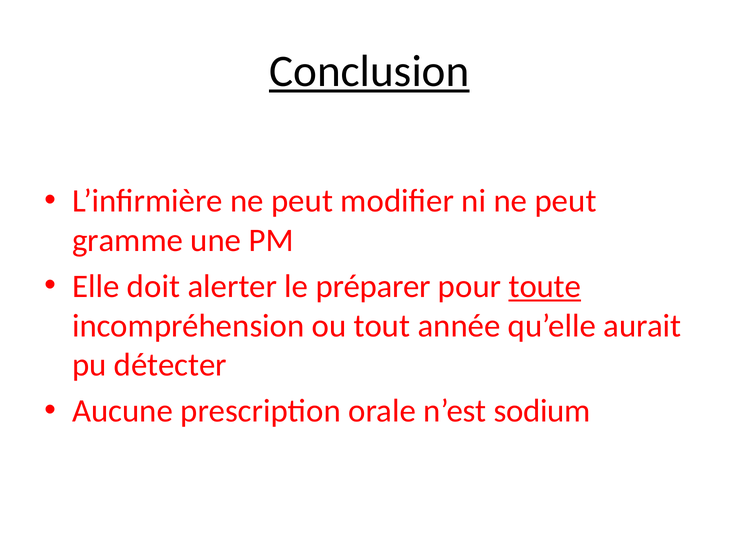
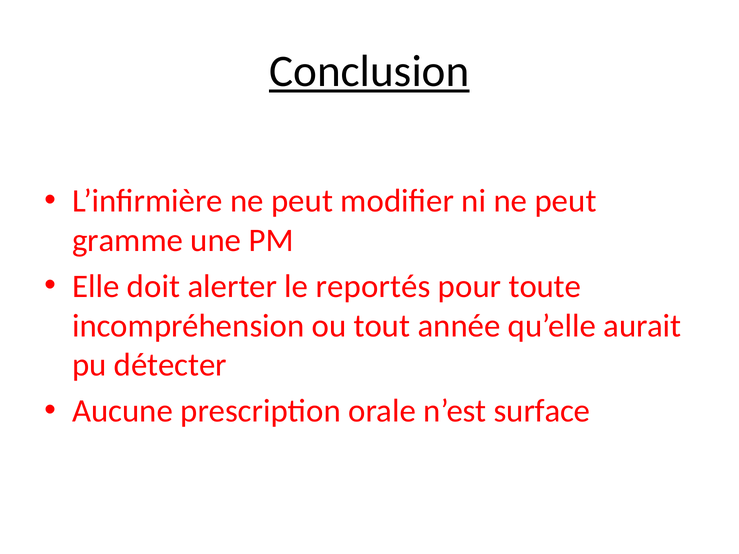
préparer: préparer -> reportés
toute underline: present -> none
sodium: sodium -> surface
